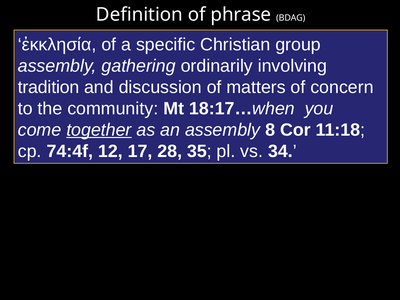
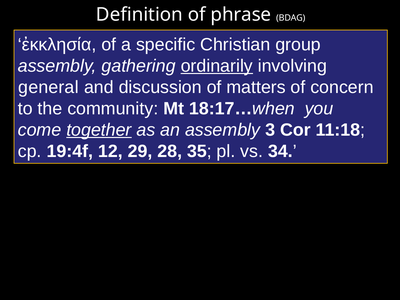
ordinarily underline: none -> present
tradition: tradition -> general
8: 8 -> 3
74:4f: 74:4f -> 19:4f
17: 17 -> 29
